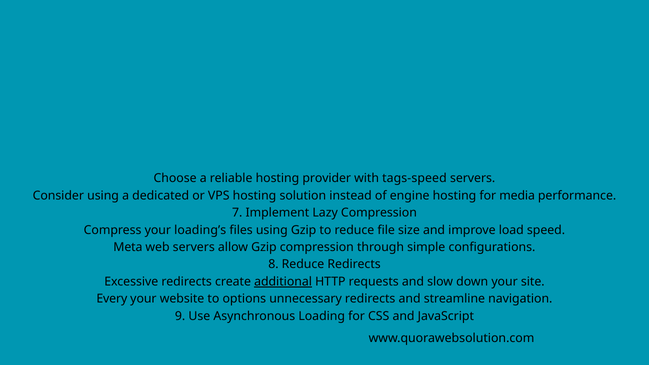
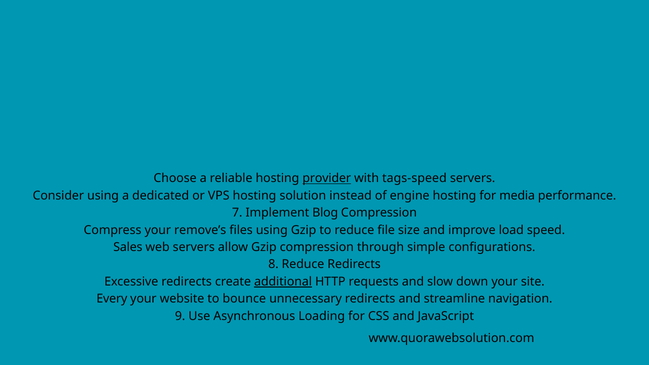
provider underline: none -> present
Lazy: Lazy -> Blog
loading’s: loading’s -> remove’s
Meta: Meta -> Sales
options: options -> bounce
